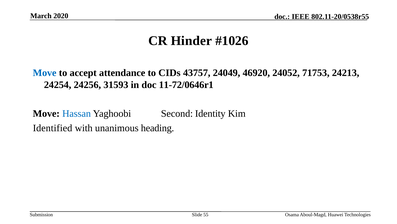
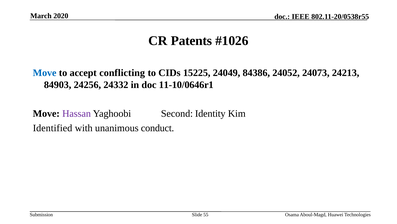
Hinder: Hinder -> Patents
attendance: attendance -> conflicting
43757: 43757 -> 15225
46920: 46920 -> 84386
71753: 71753 -> 24073
24254: 24254 -> 84903
31593: 31593 -> 24332
11-72/0646r1: 11-72/0646r1 -> 11-10/0646r1
Hassan colour: blue -> purple
heading: heading -> conduct
